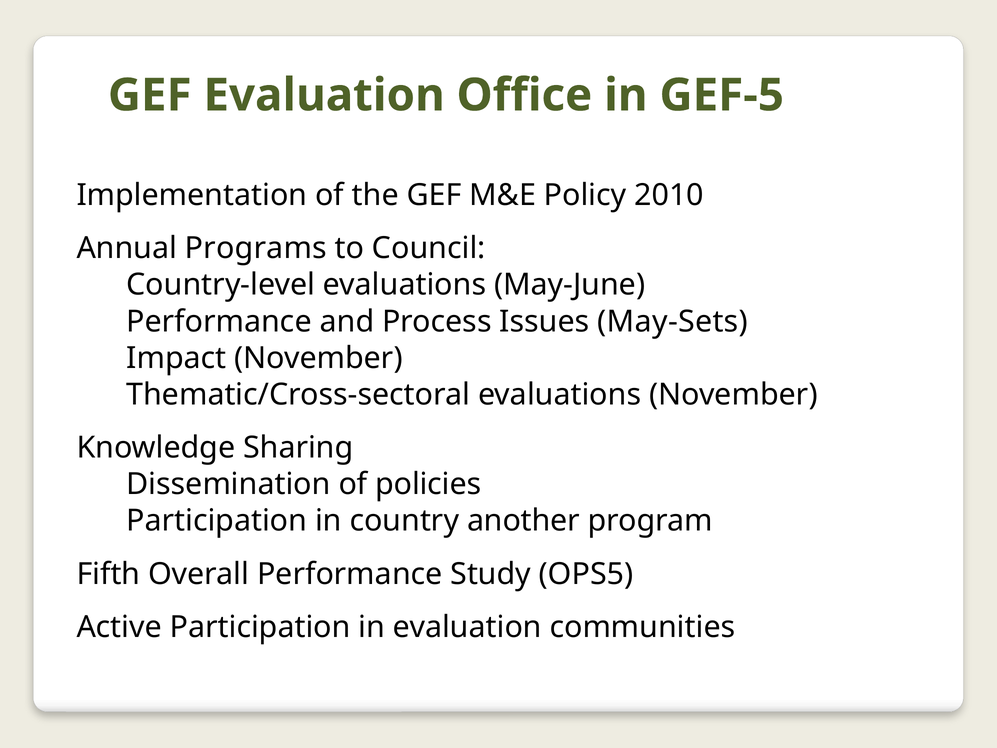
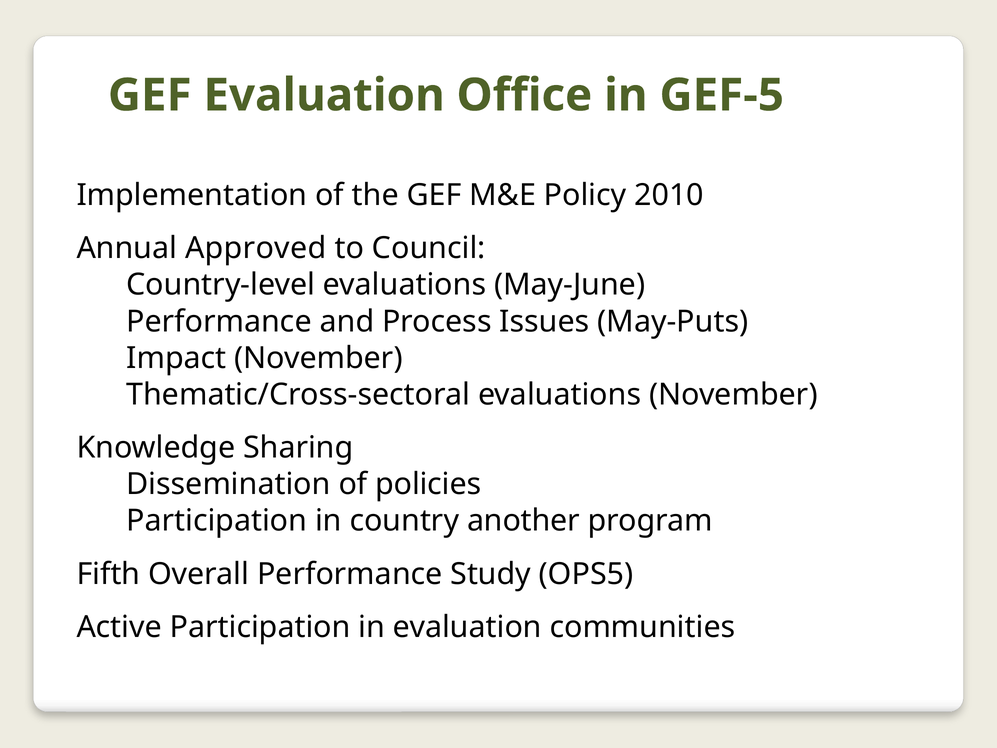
Programs: Programs -> Approved
May-Sets: May-Sets -> May-Puts
